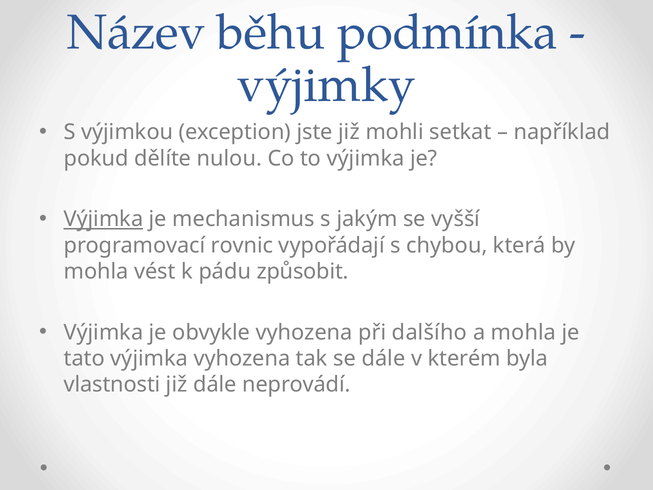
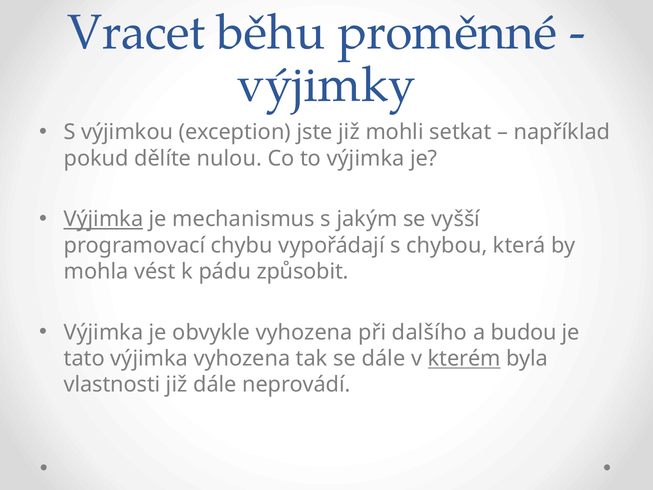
Název: Název -> Vracet
podmínka: podmínka -> proměnné
rovnic: rovnic -> chybu
a mohla: mohla -> budou
kterém underline: none -> present
